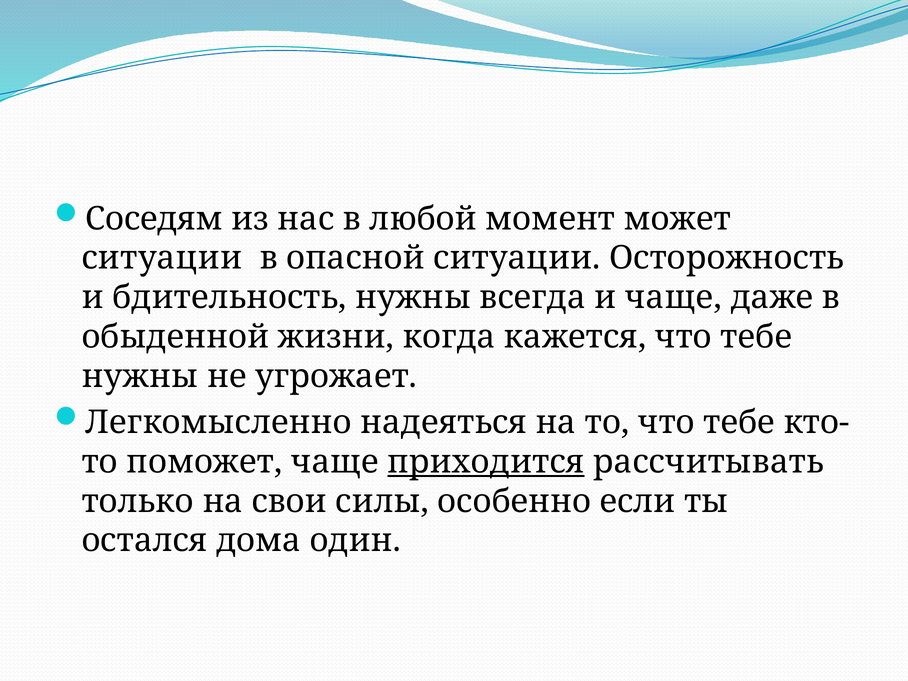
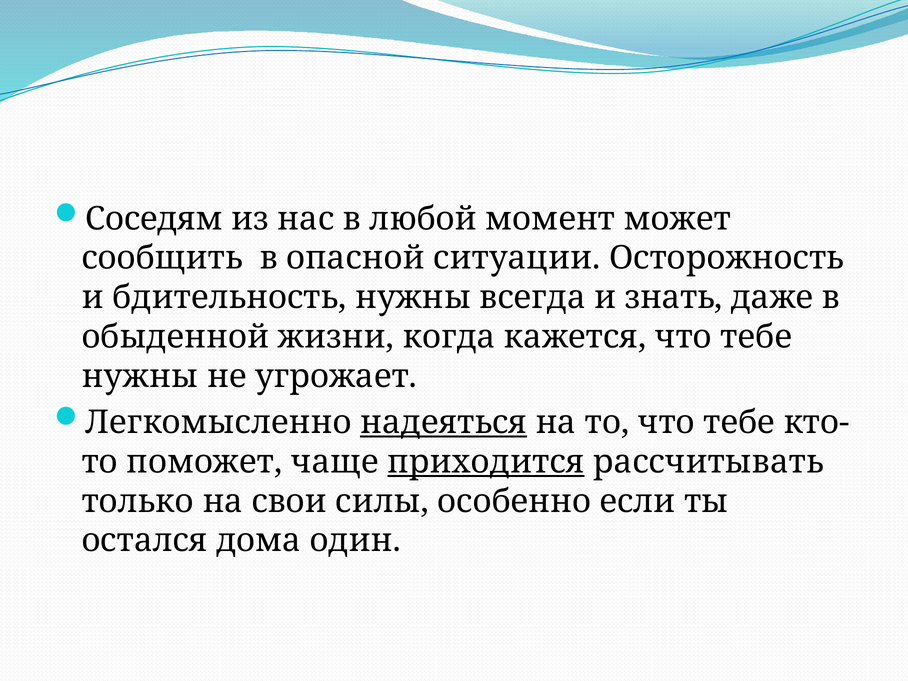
ситуации at (162, 258): ситуации -> сообщить
и чаще: чаще -> знать
надеяться underline: none -> present
